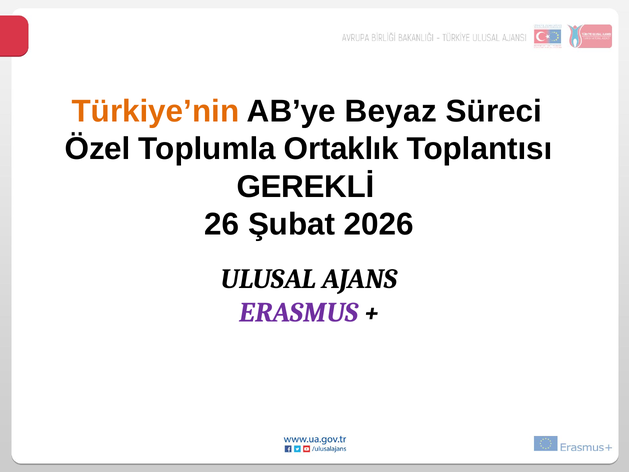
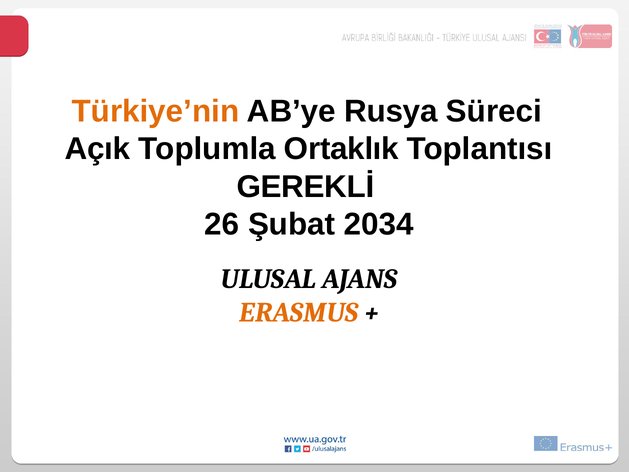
Beyaz: Beyaz -> Rusya
Özel: Özel -> Açık
2026: 2026 -> 2034
ERASMUS colour: purple -> orange
